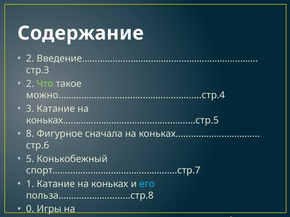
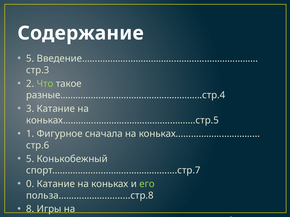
2 at (30, 59): 2 -> 5
можно………………………………………………..стр.4: можно………………………………………………..стр.4 -> разные………………………………………………..стр.4
8 at (30, 134): 8 -> 1
1: 1 -> 0
его colour: light blue -> light green
0 at (30, 209): 0 -> 8
